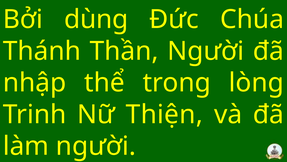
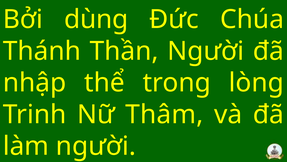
Thiện: Thiện -> Thâm
